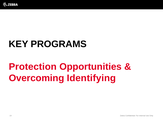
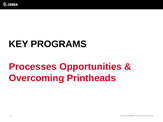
Protection: Protection -> Processes
Identifying: Identifying -> Printheads
